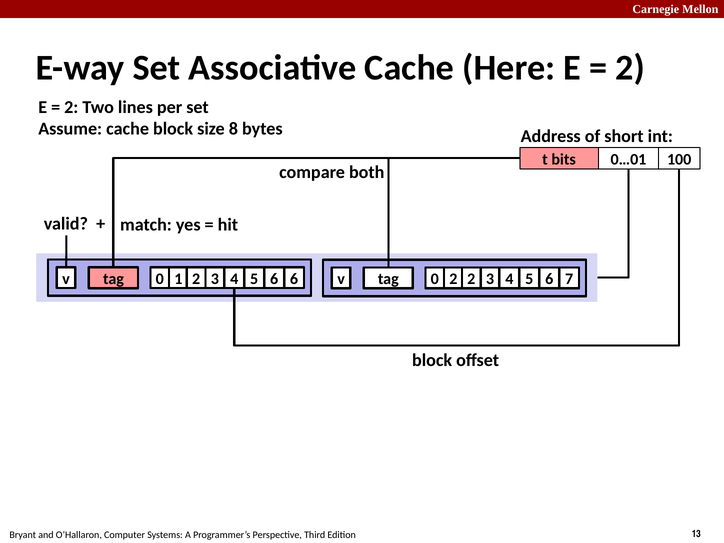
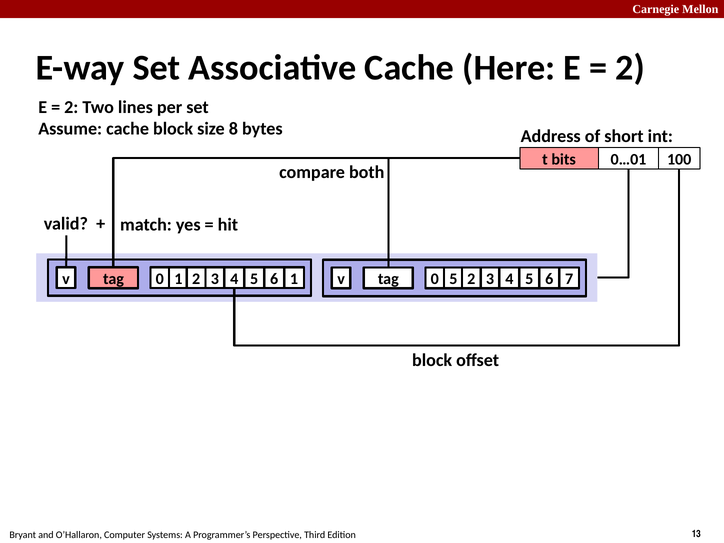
2 6: 6 -> 1
0 2: 2 -> 5
